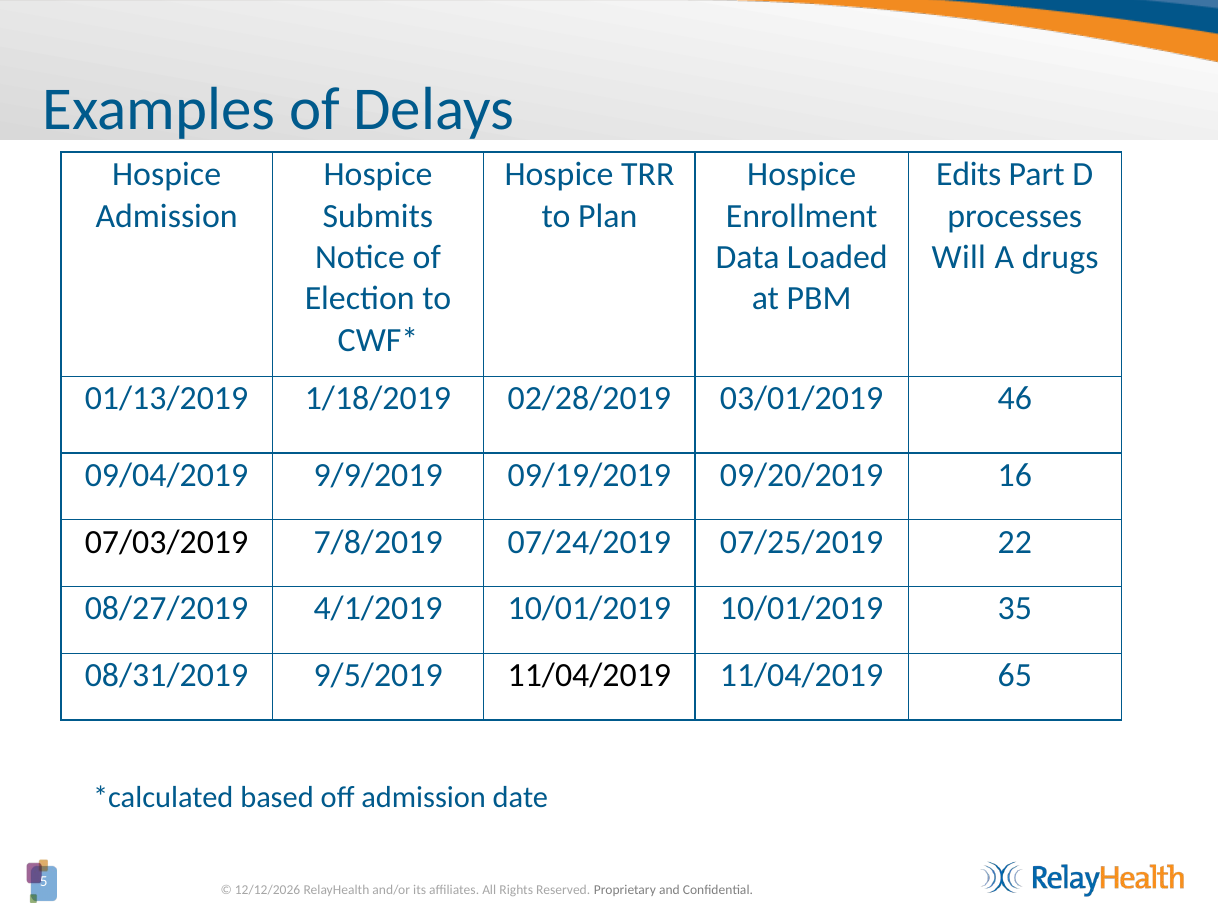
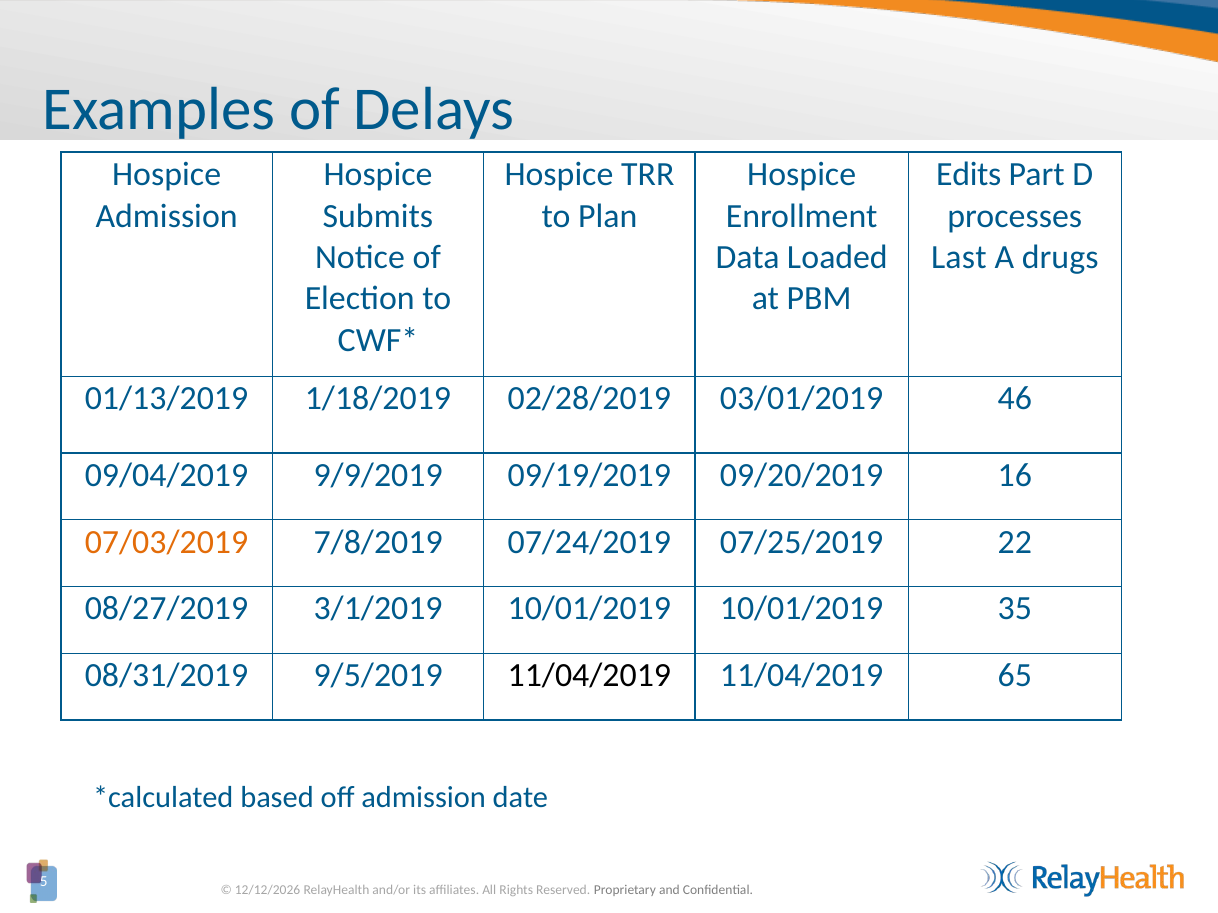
Will: Will -> Last
07/03/2019 colour: black -> orange
4/1/2019: 4/1/2019 -> 3/1/2019
